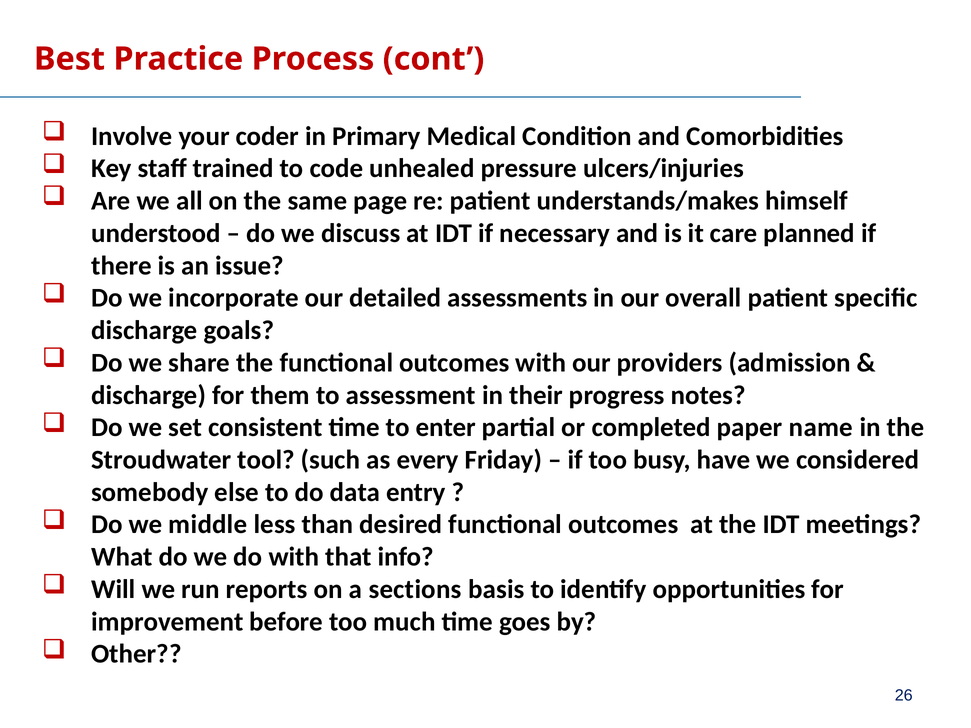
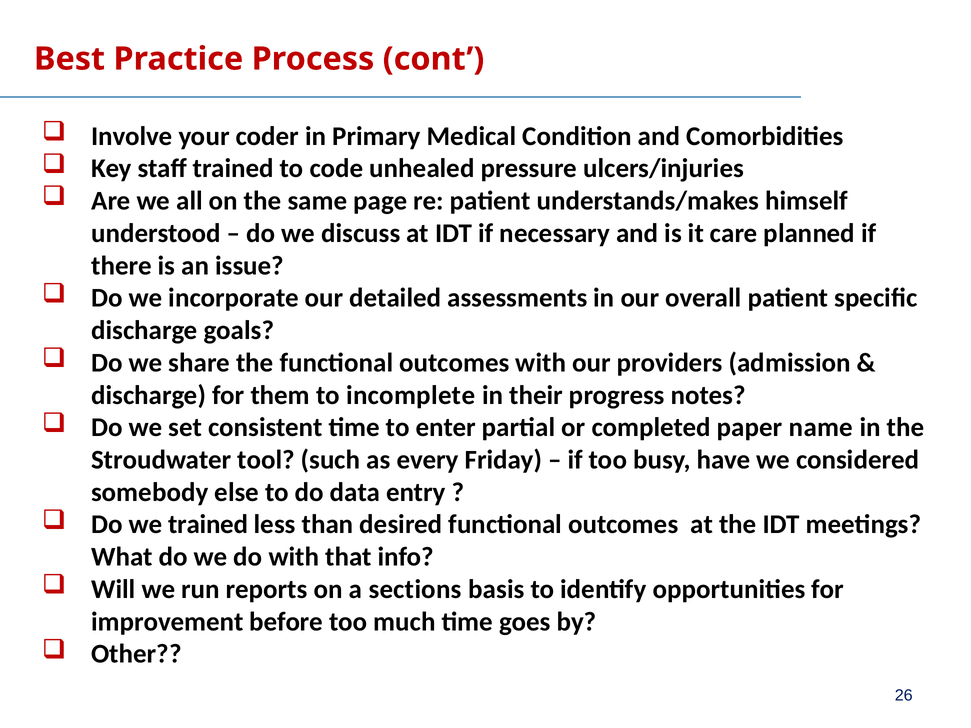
assessment: assessment -> incomplete
we middle: middle -> trained
